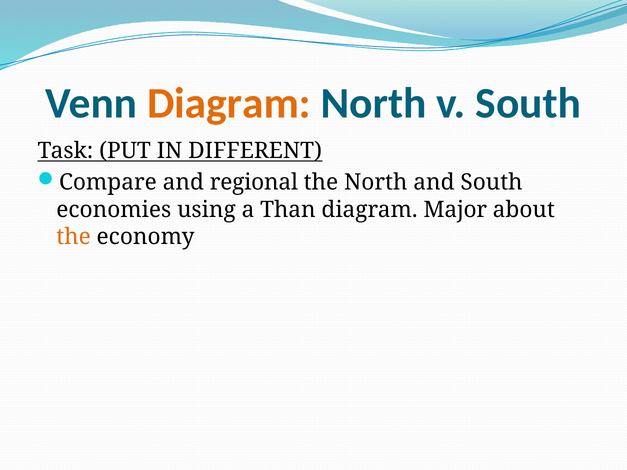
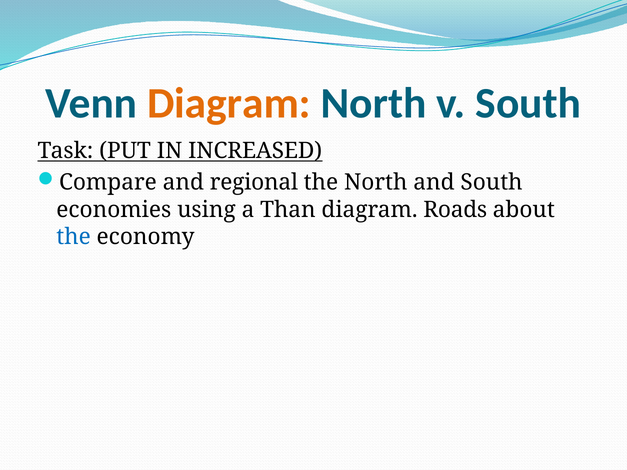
DIFFERENT: DIFFERENT -> INCREASED
Major: Major -> Roads
the at (74, 237) colour: orange -> blue
